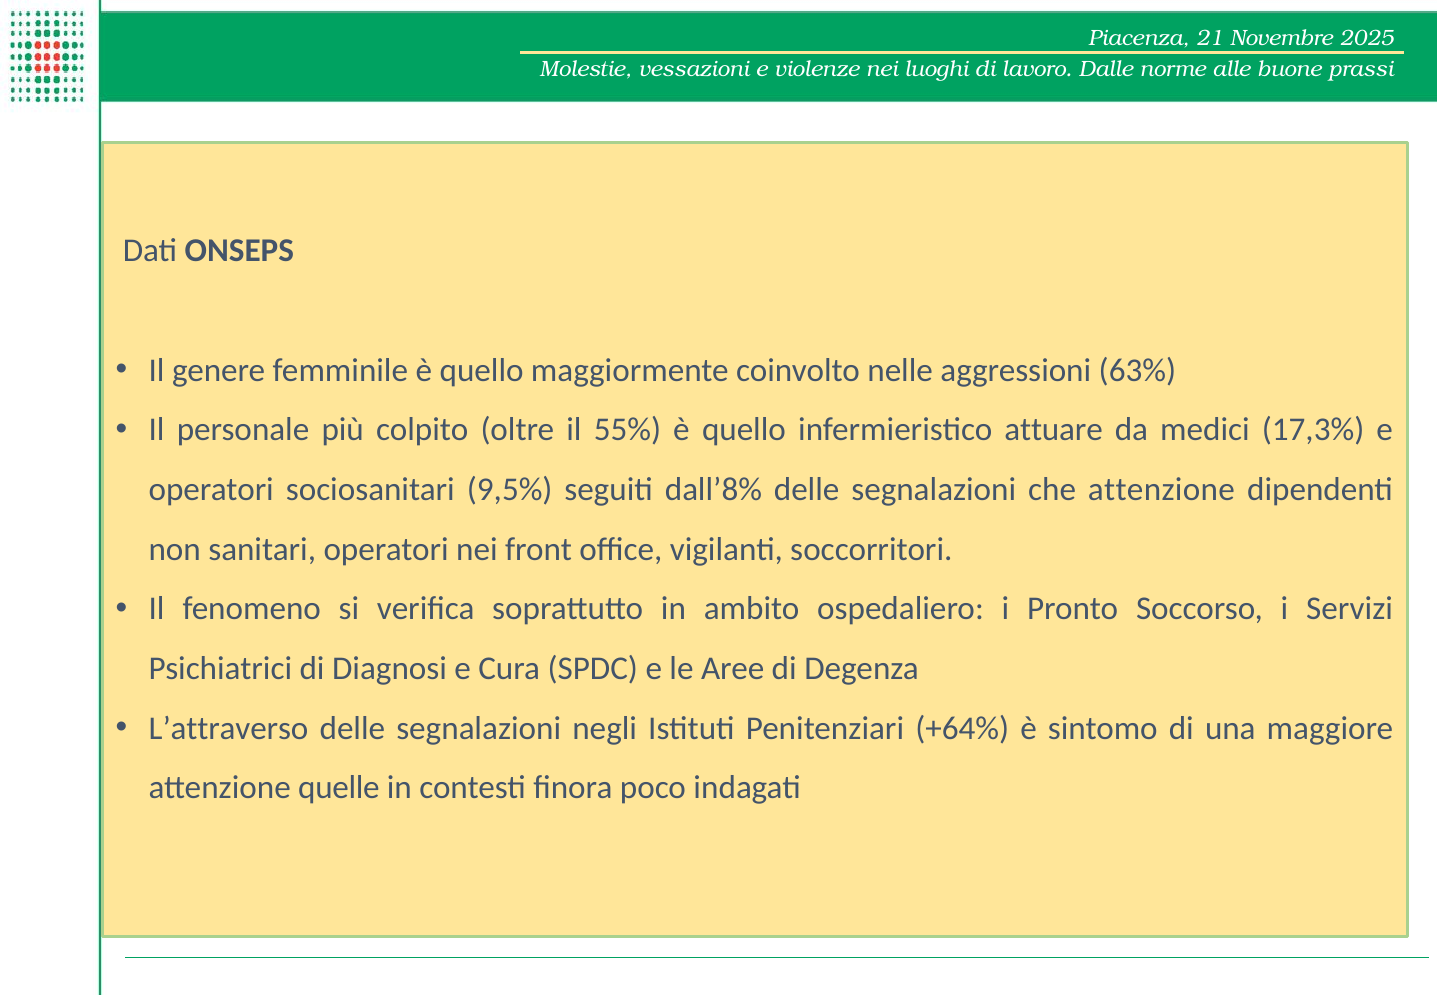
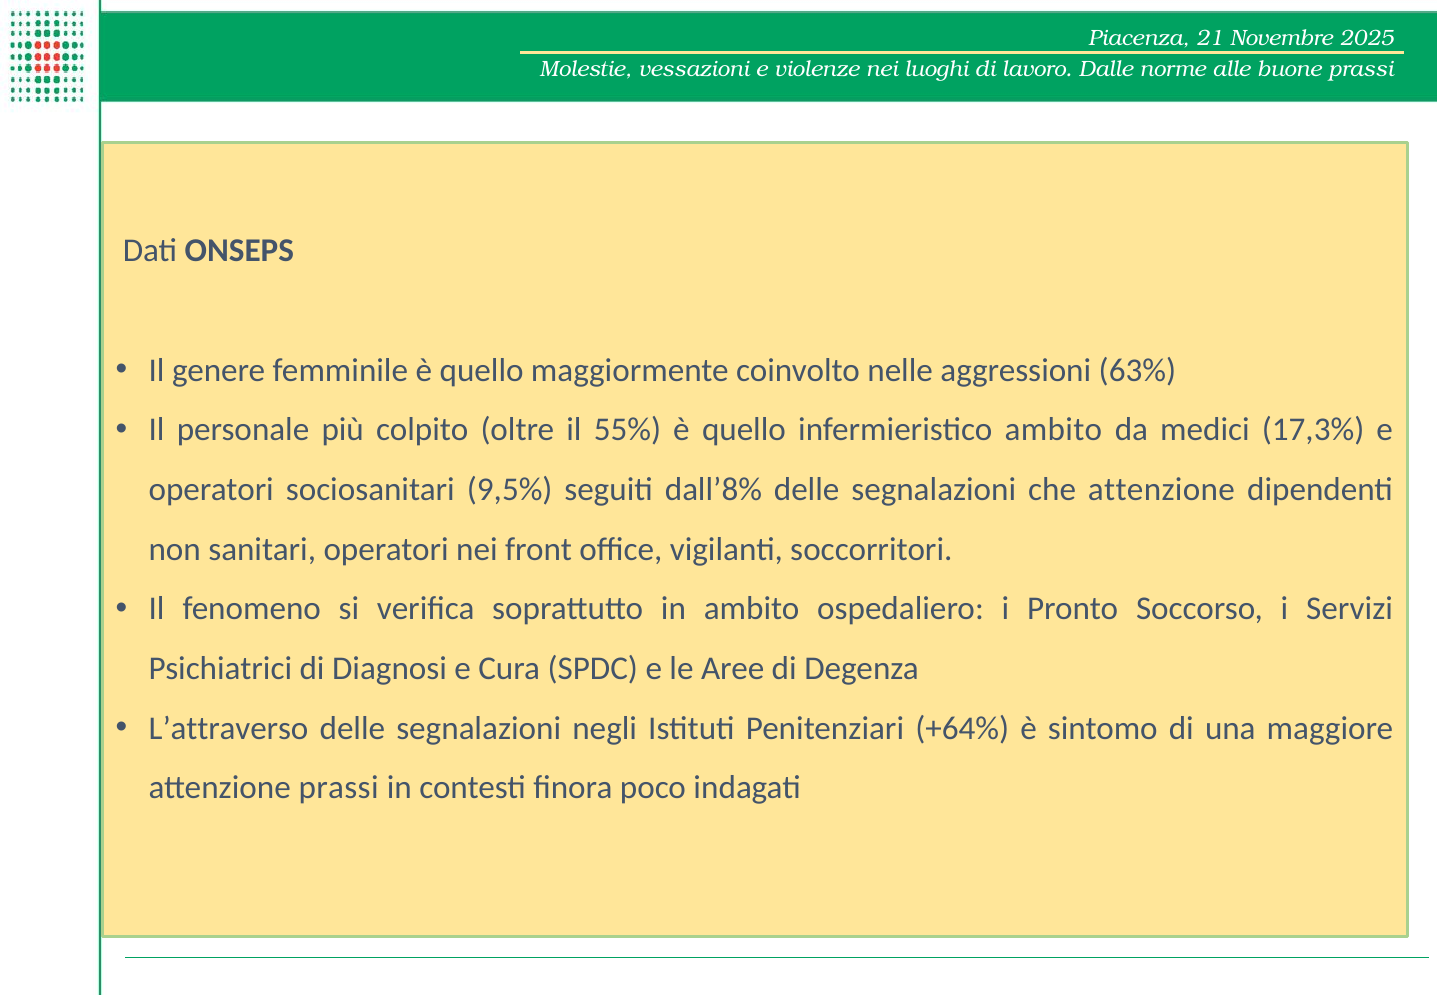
infermieristico attuare: attuare -> ambito
attenzione quelle: quelle -> prassi
